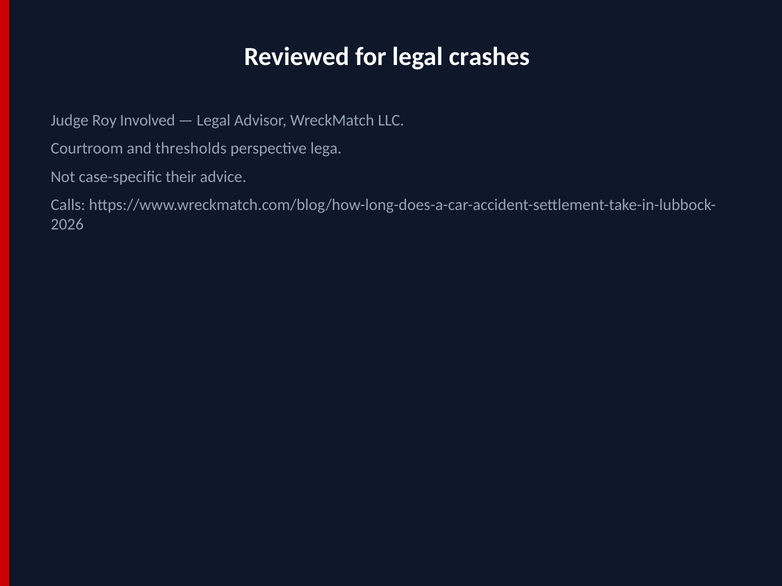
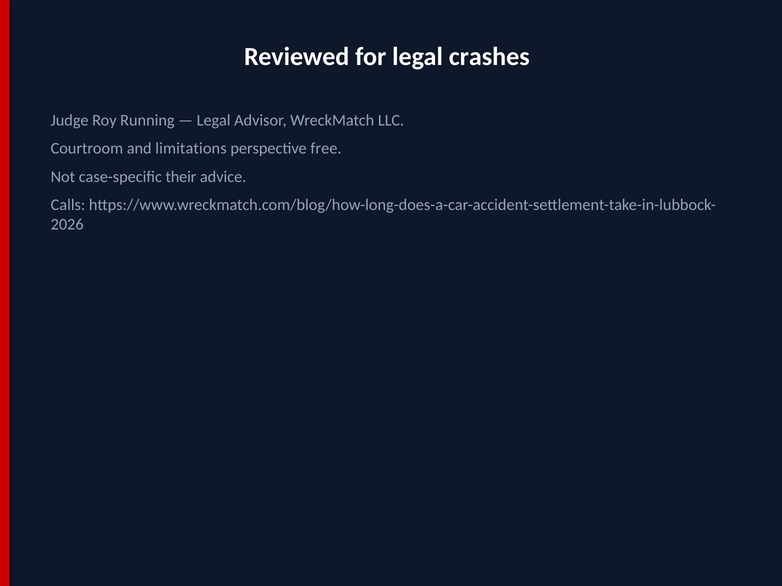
Involved: Involved -> Running
thresholds: thresholds -> limitations
lega: lega -> free
